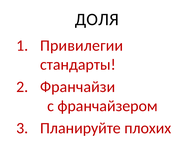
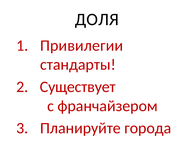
Франчайзи: Франчайзи -> Существует
плохих: плохих -> города
